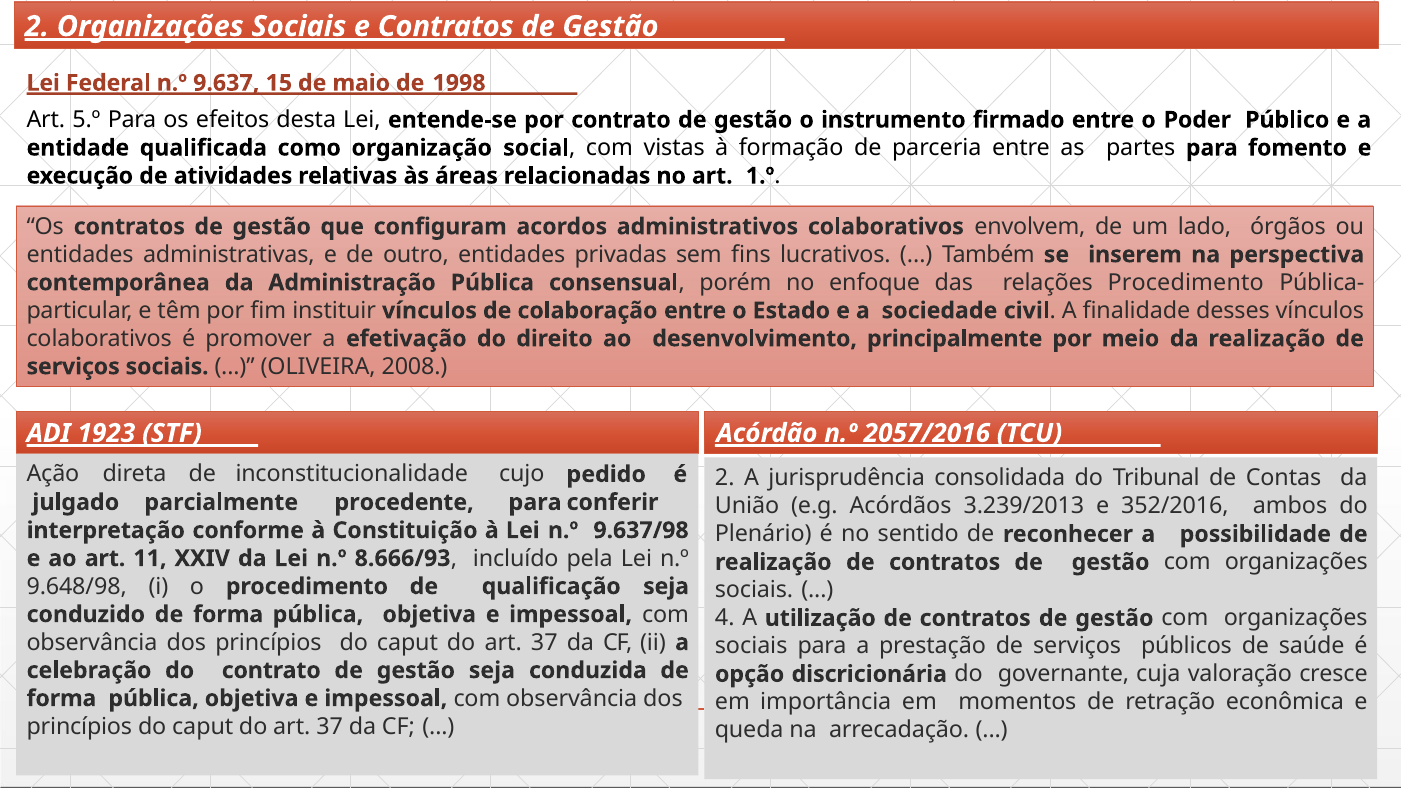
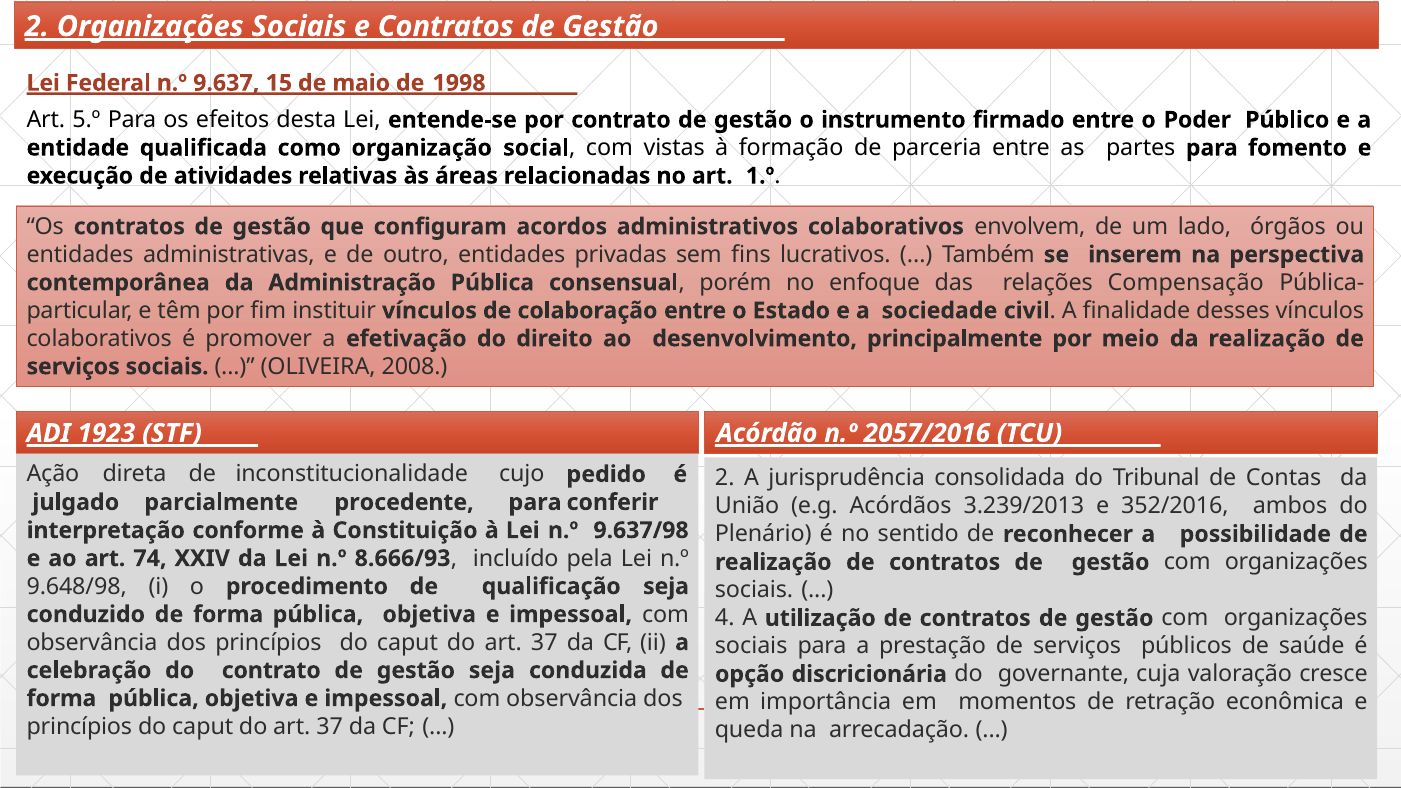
relações Procedimento: Procedimento -> Compensação
11: 11 -> 74
